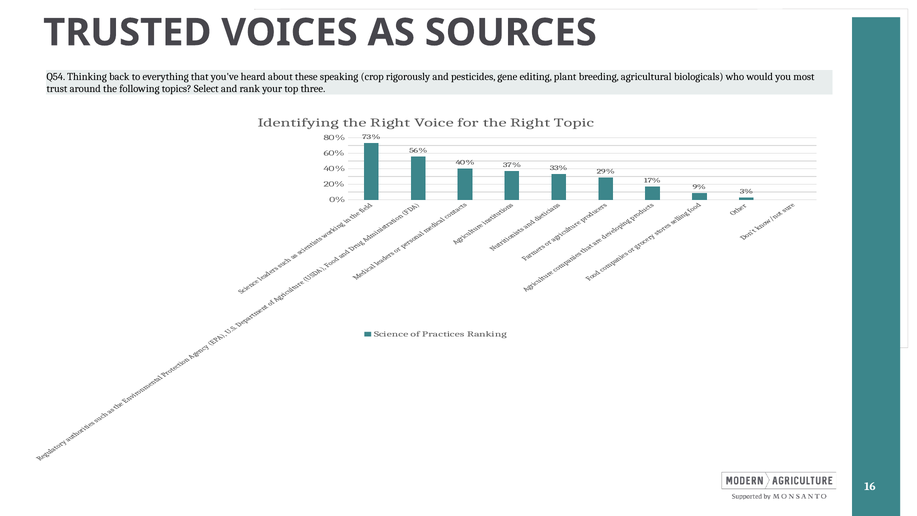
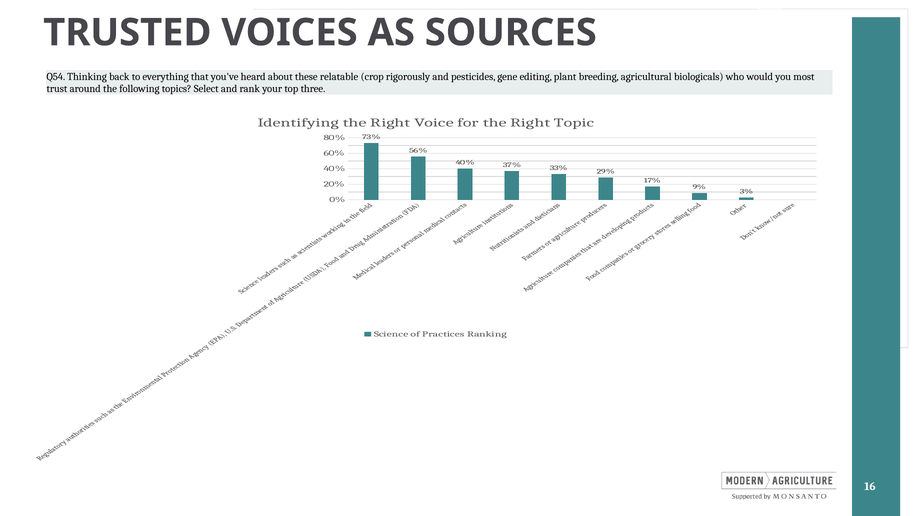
speaking: speaking -> relatable
